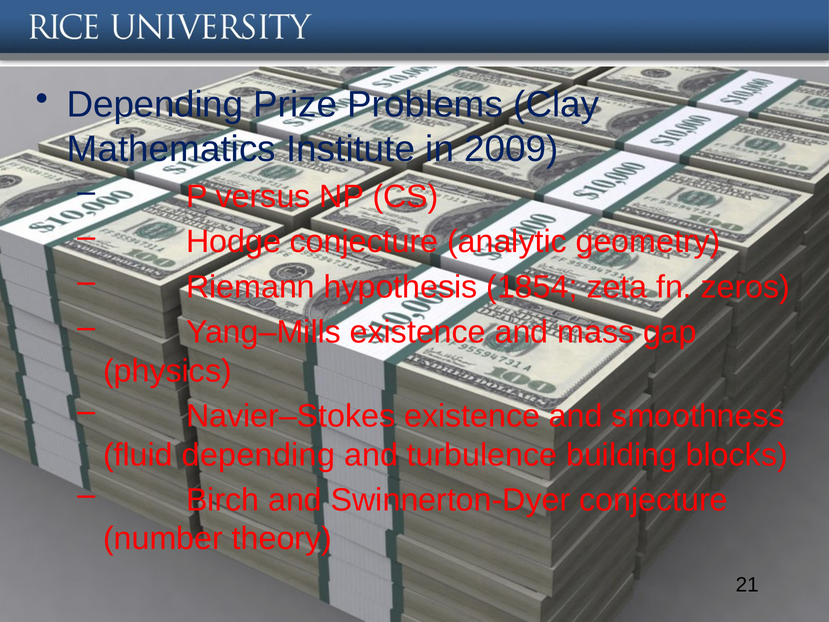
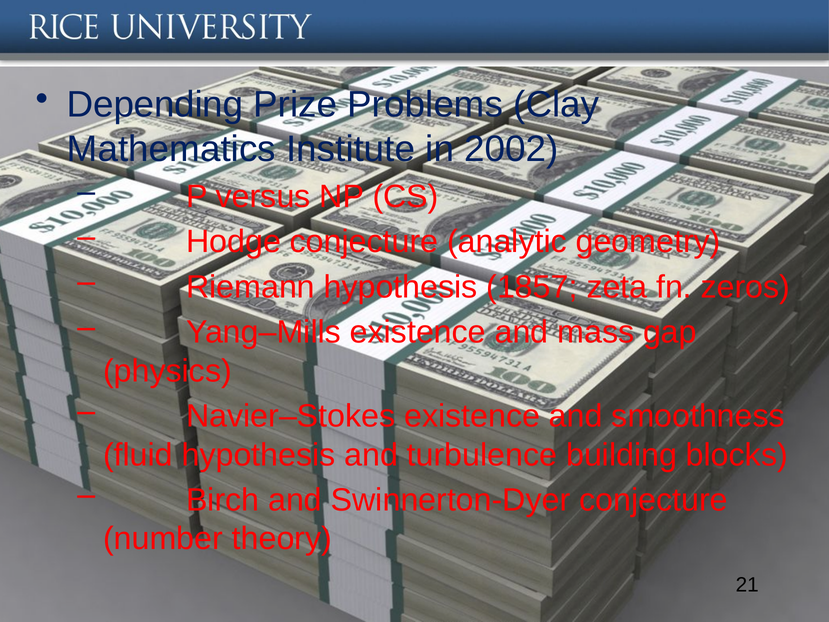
2009: 2009 -> 2002
1854: 1854 -> 1857
fluid depending: depending -> hypothesis
